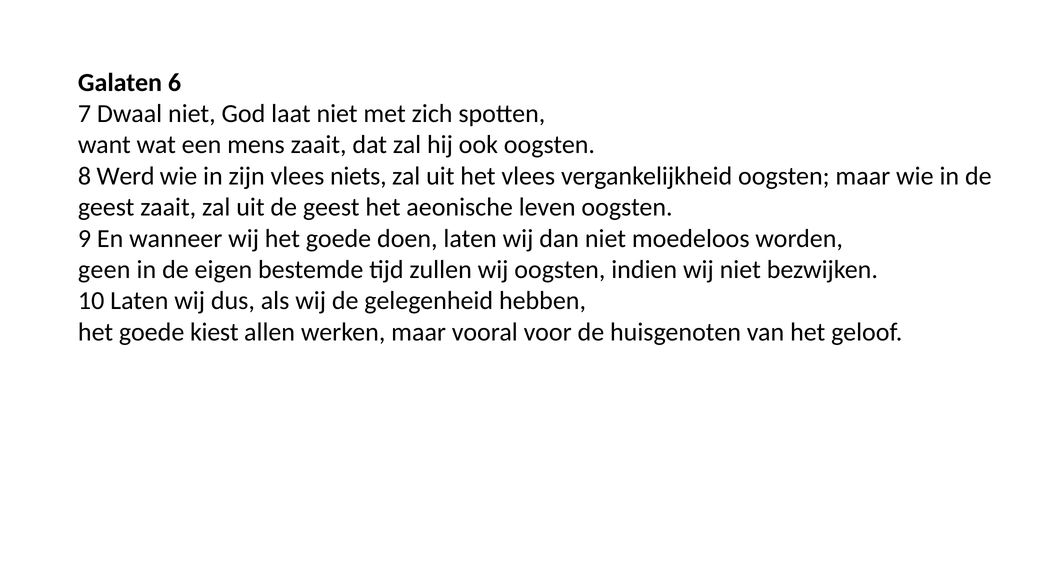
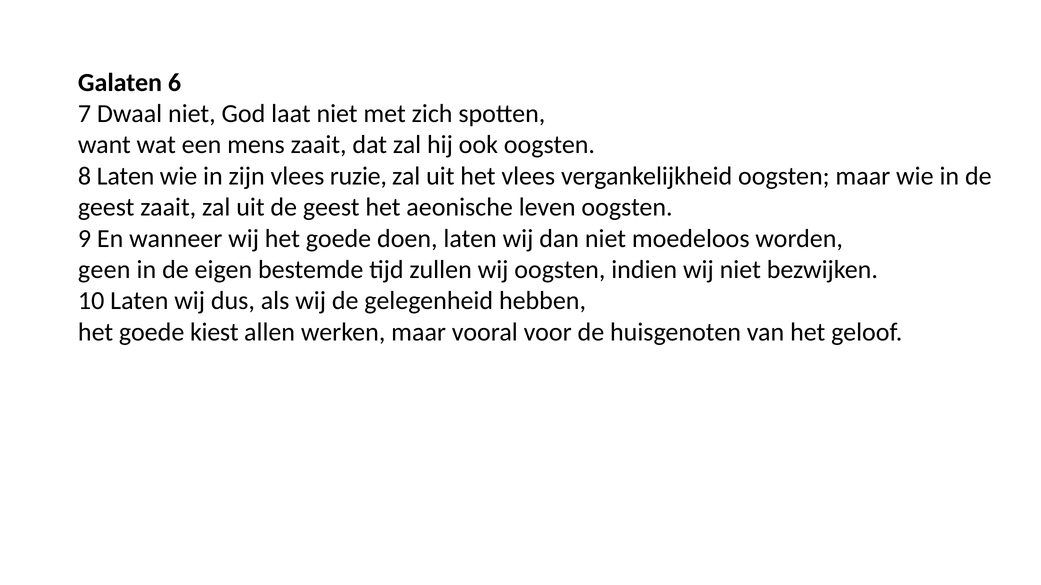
8 Werd: Werd -> Laten
niets: niets -> ruzie
